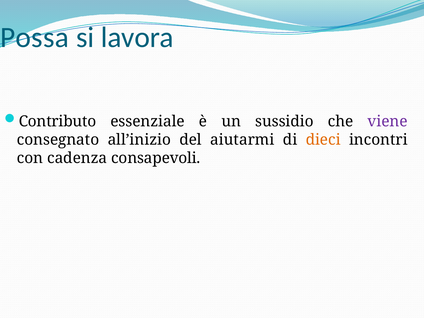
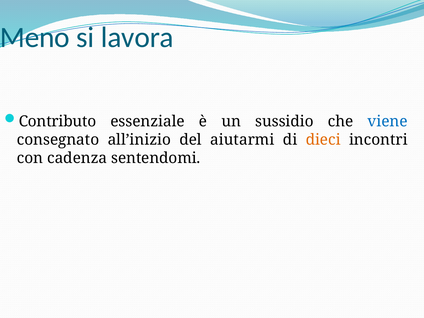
Possa: Possa -> Meno
viene colour: purple -> blue
consapevoli: consapevoli -> sentendomi
